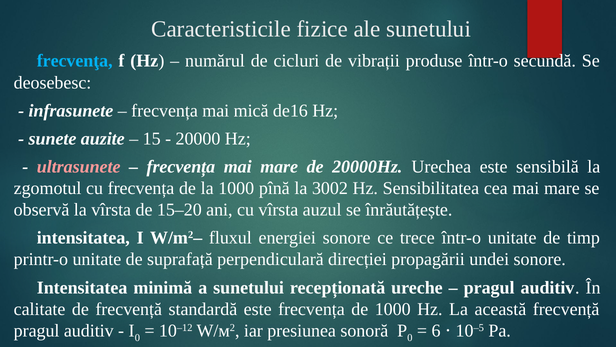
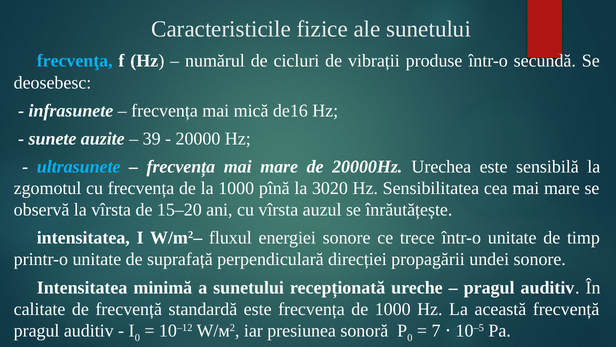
15: 15 -> 39
ultrasunete colour: pink -> light blue
3002: 3002 -> 3020
6: 6 -> 7
